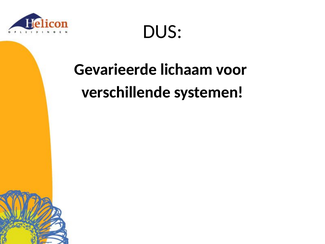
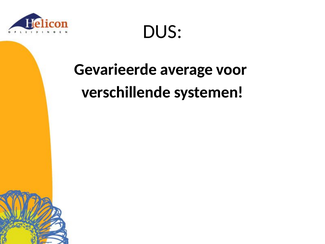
lichaam: lichaam -> average
